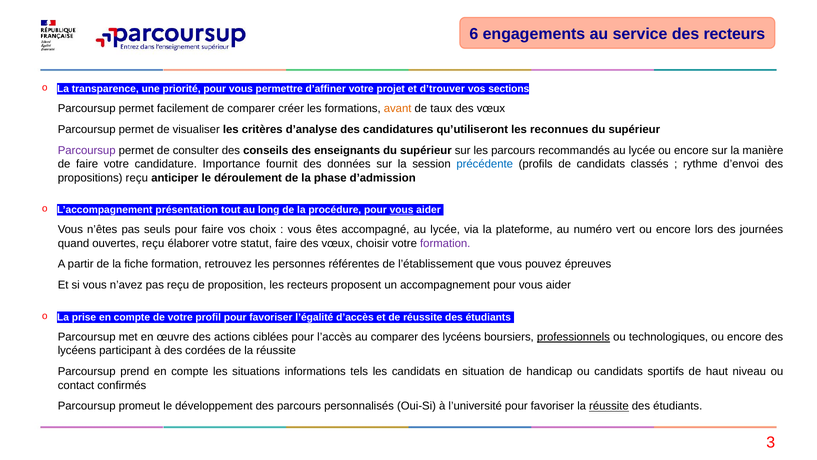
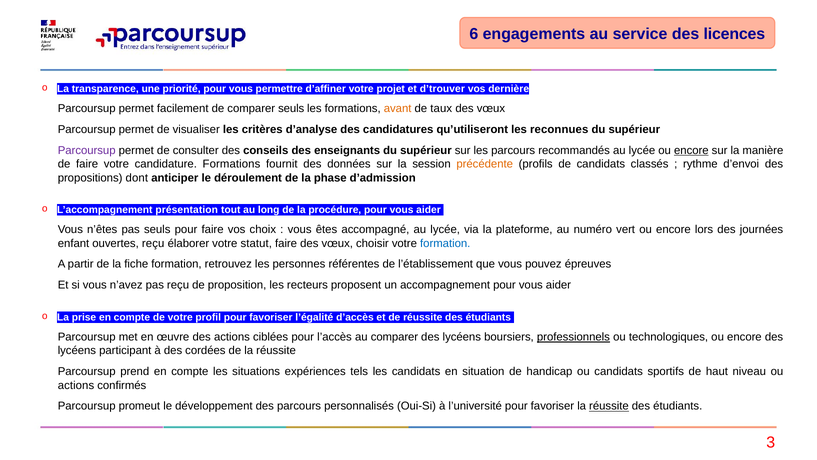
des recteurs: recteurs -> licences
sections: sections -> dernière
comparer créer: créer -> seuls
encore at (691, 150) underline: none -> present
candidature Importance: Importance -> Formations
précédente colour: blue -> orange
propositions reçu: reçu -> dont
vous at (402, 210) underline: present -> none
quand: quand -> enfant
formation at (445, 243) colour: purple -> blue
informations: informations -> expériences
contact at (76, 385): contact -> actions
